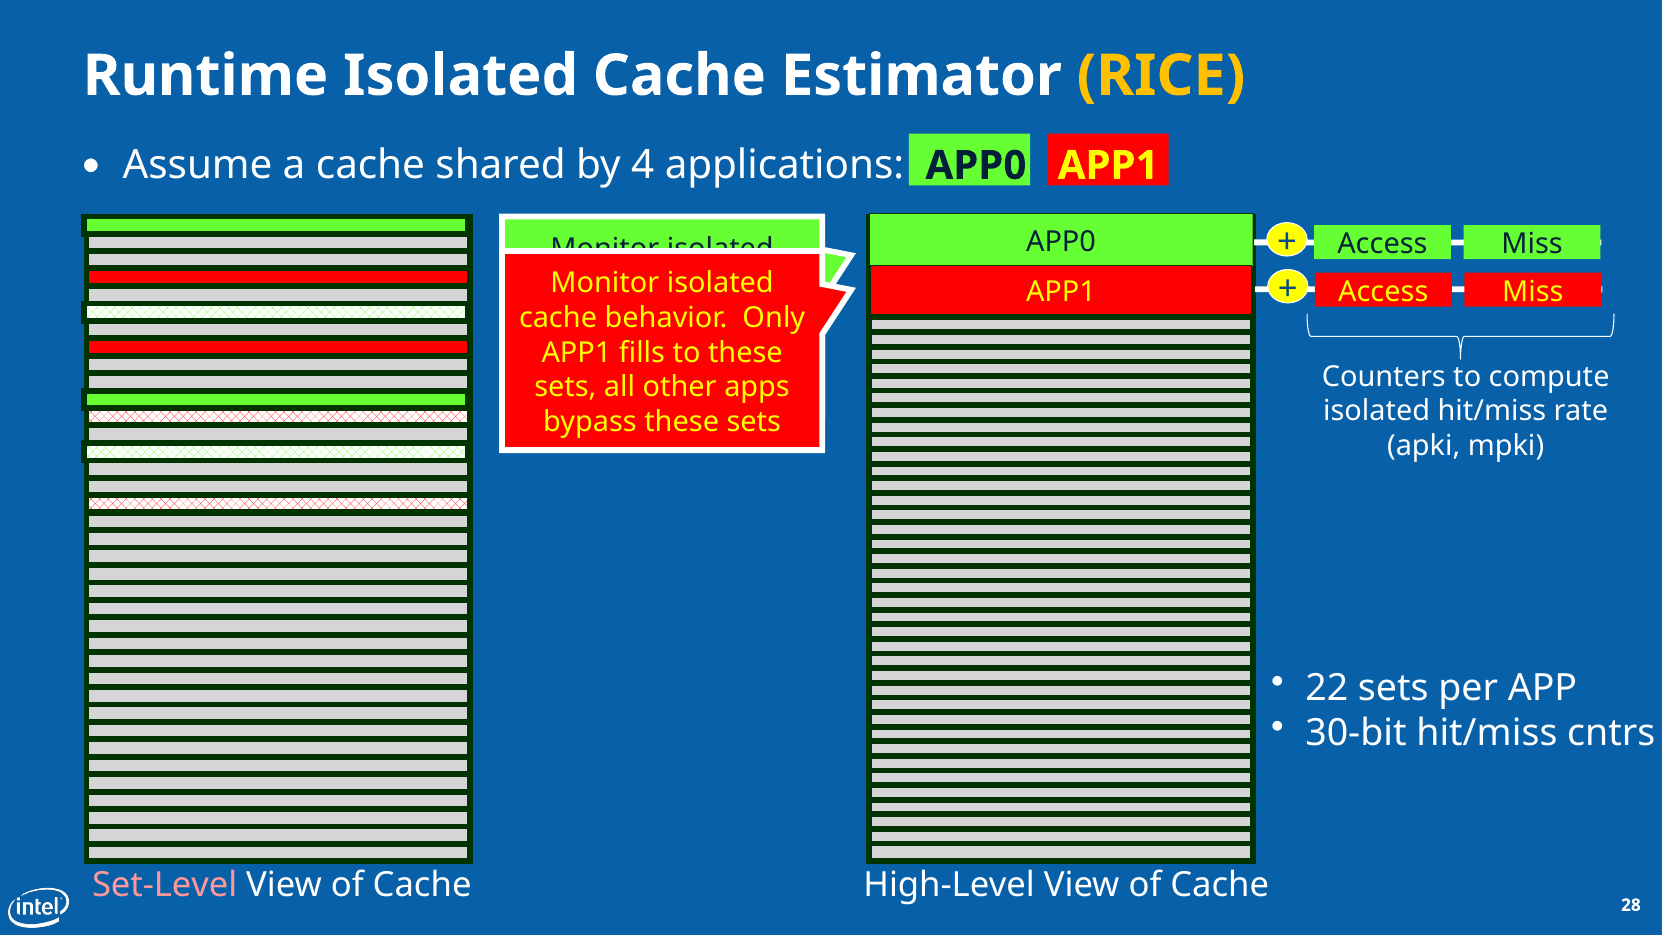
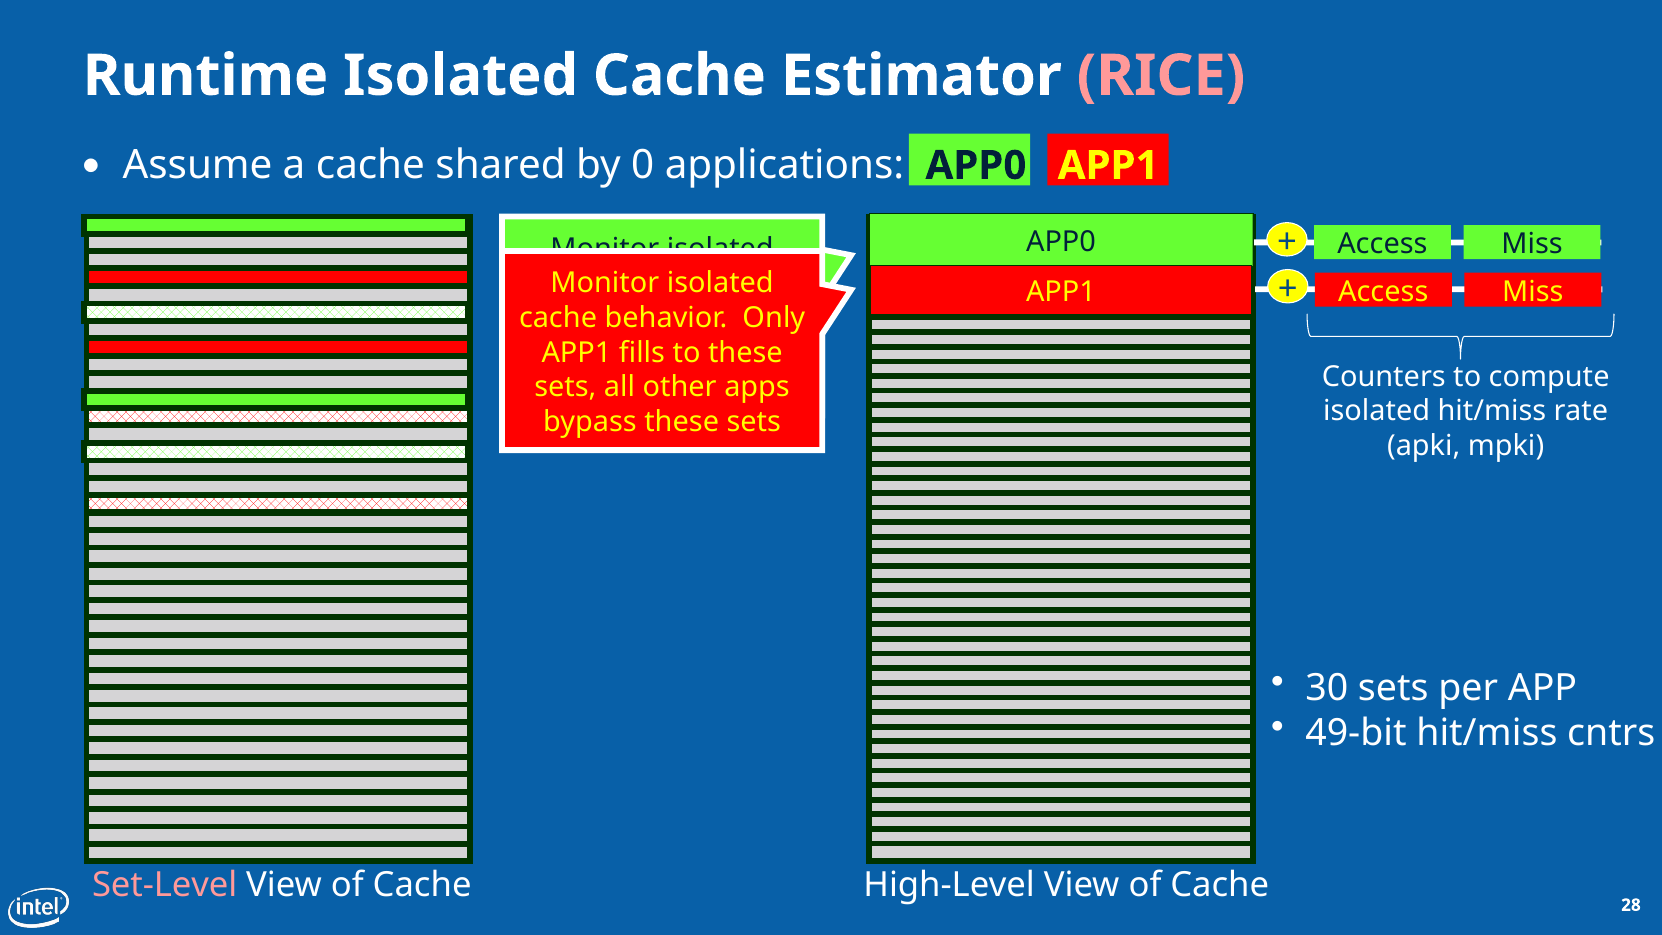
RICE colour: yellow -> pink
by 4: 4 -> 0
22: 22 -> 30
30-bit: 30-bit -> 49-bit
